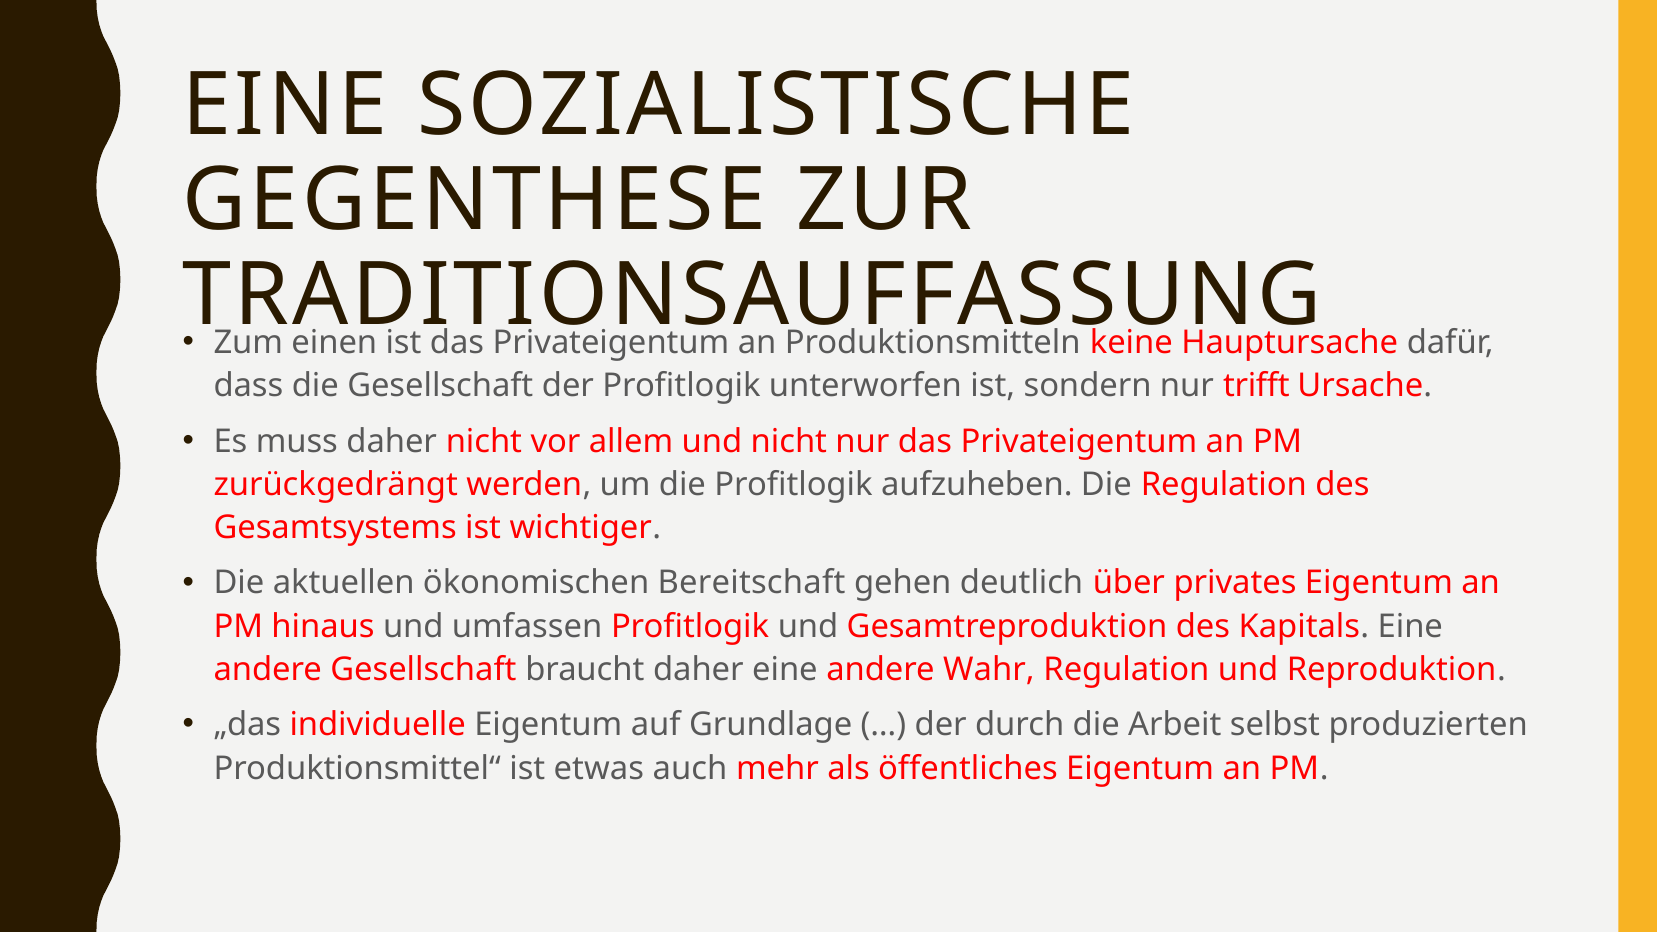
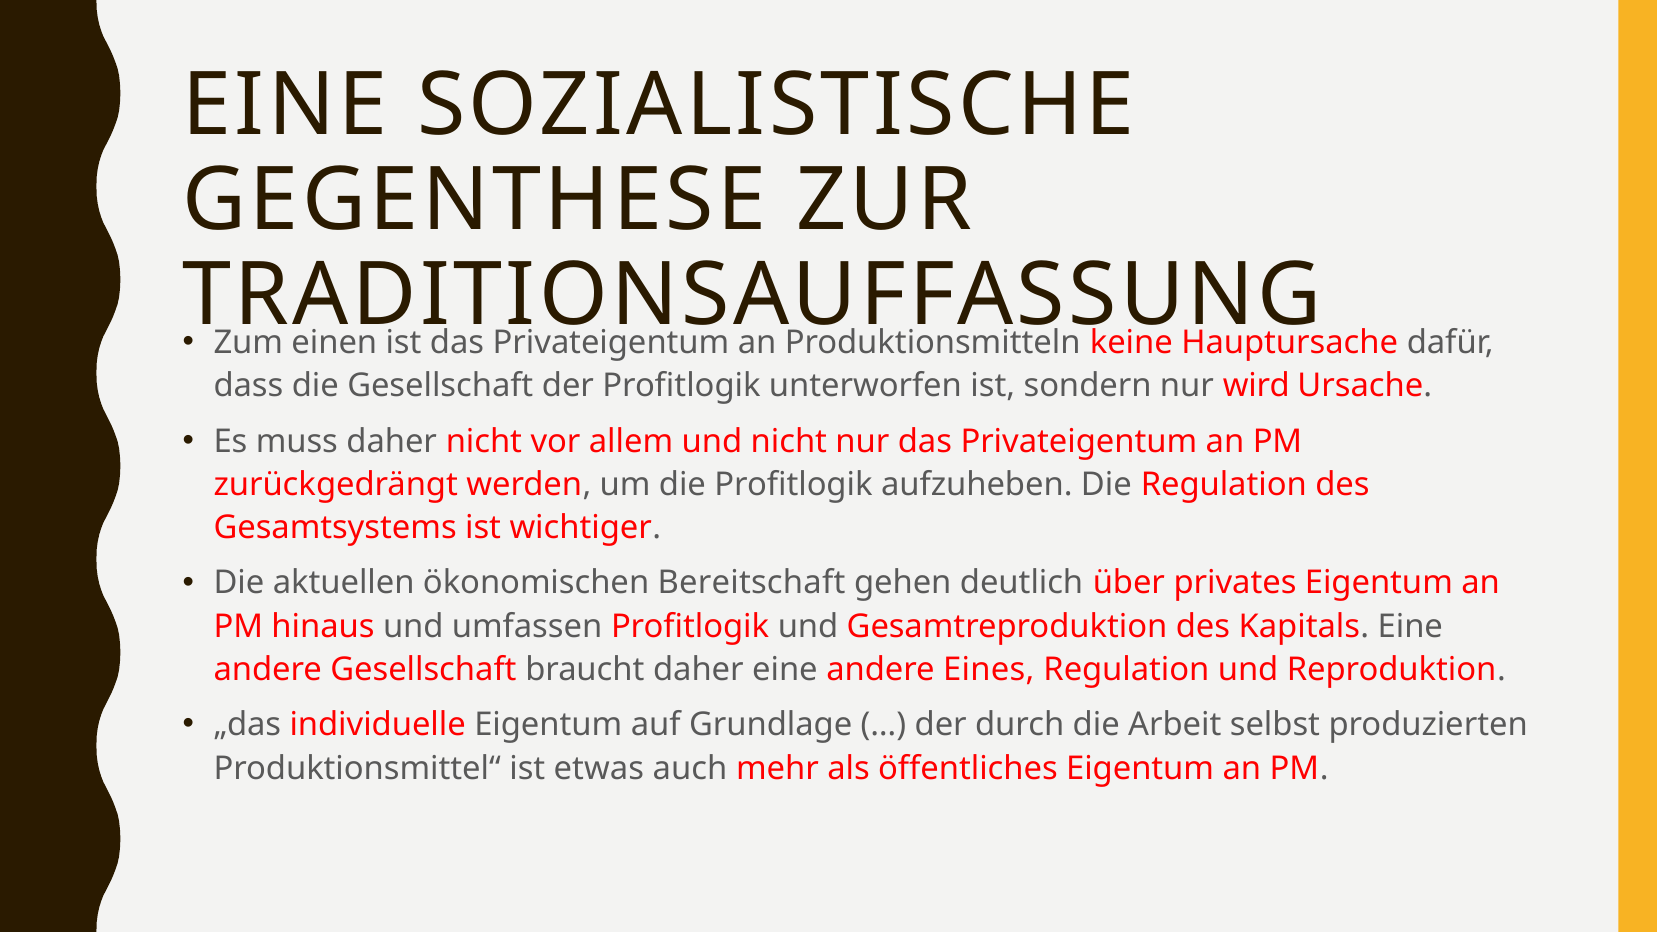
trifft: trifft -> wird
Wahr: Wahr -> Eines
